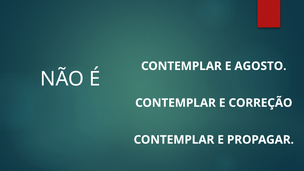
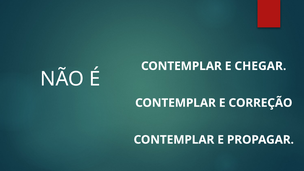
AGOSTO: AGOSTO -> CHEGAR
